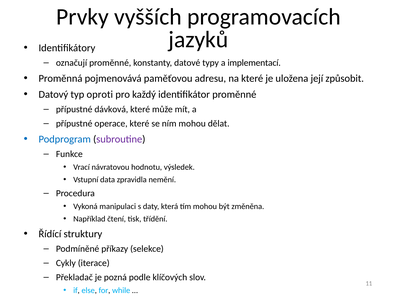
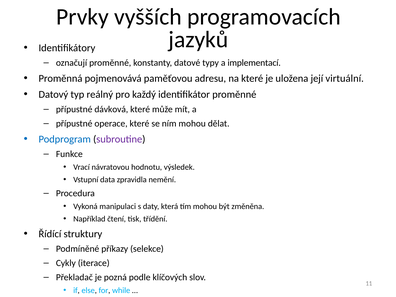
způsobit: způsobit -> virtuální
oproti: oproti -> reálný
